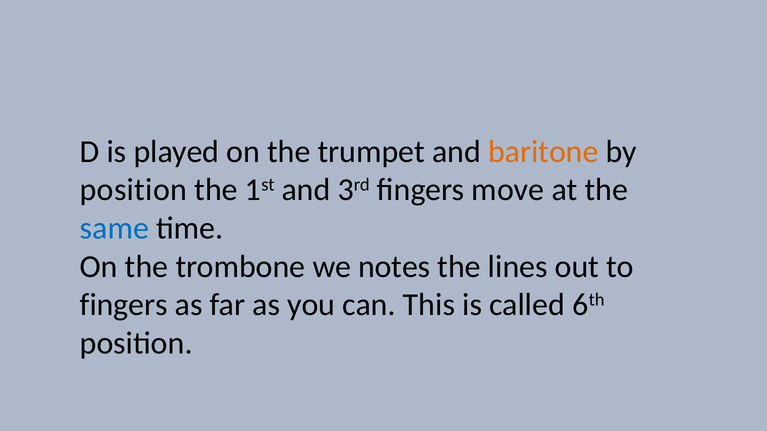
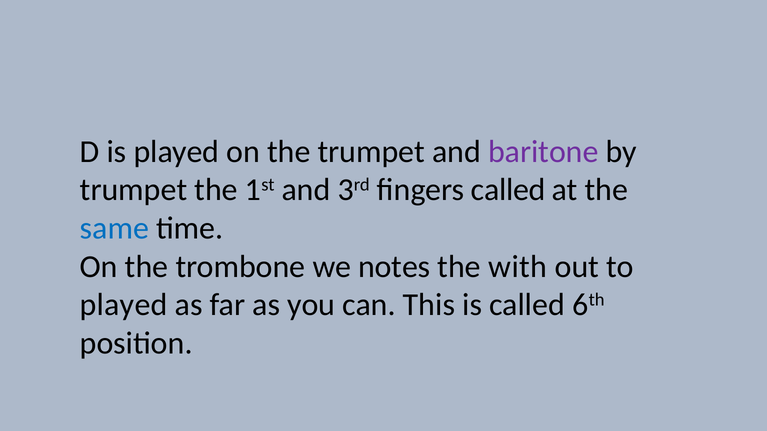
baritone colour: orange -> purple
position at (133, 190): position -> trumpet
fingers move: move -> called
lines: lines -> with
fingers at (124, 305): fingers -> played
